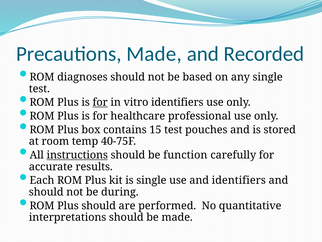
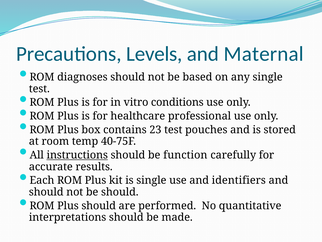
Precautions Made: Made -> Levels
Recorded: Recorded -> Maternal
for at (100, 102) underline: present -> none
vitro identifiers: identifiers -> conditions
15: 15 -> 23
be during: during -> should
